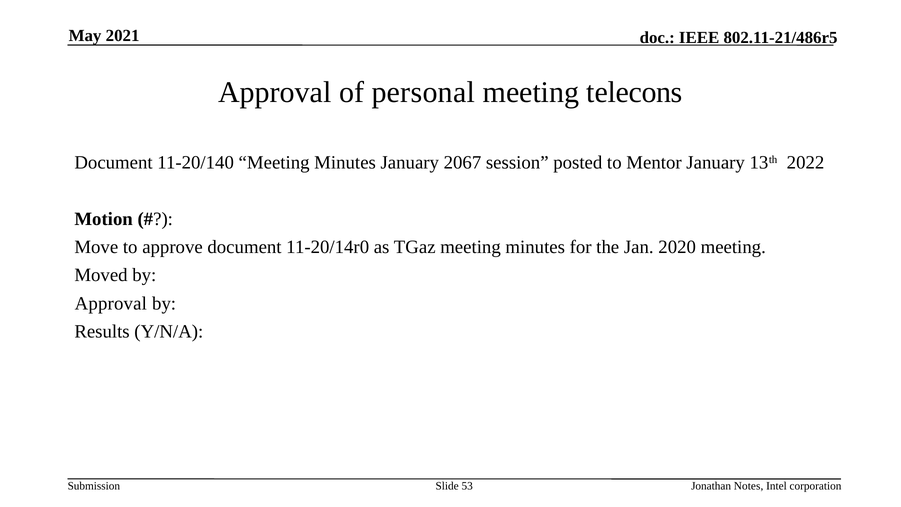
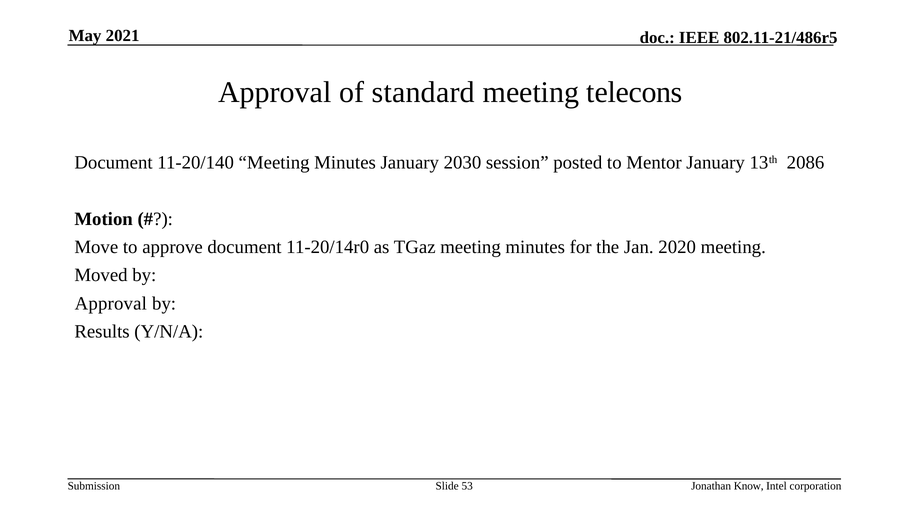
personal: personal -> standard
2067: 2067 -> 2030
2022: 2022 -> 2086
Notes: Notes -> Know
